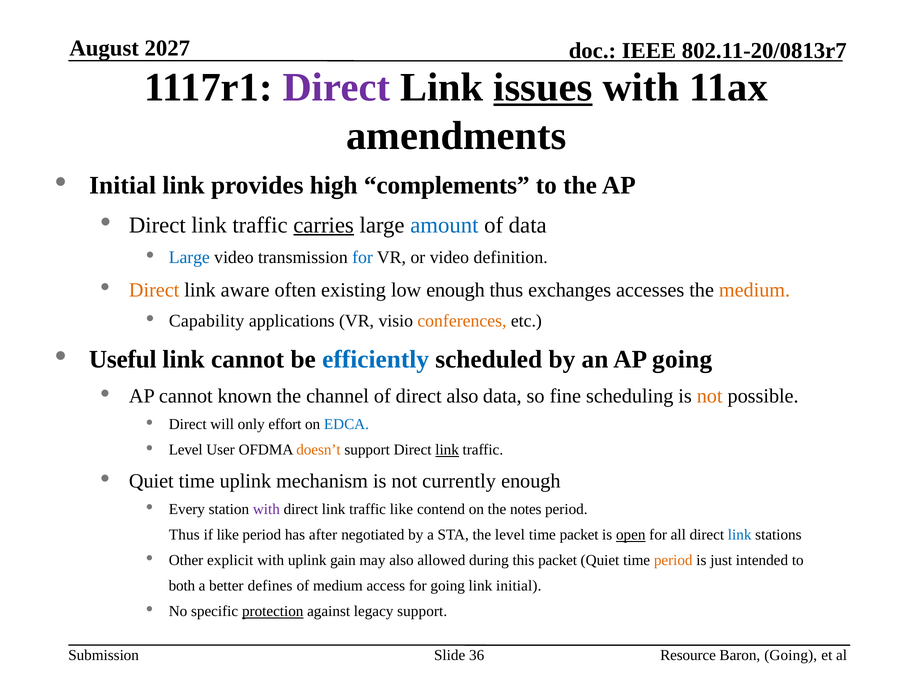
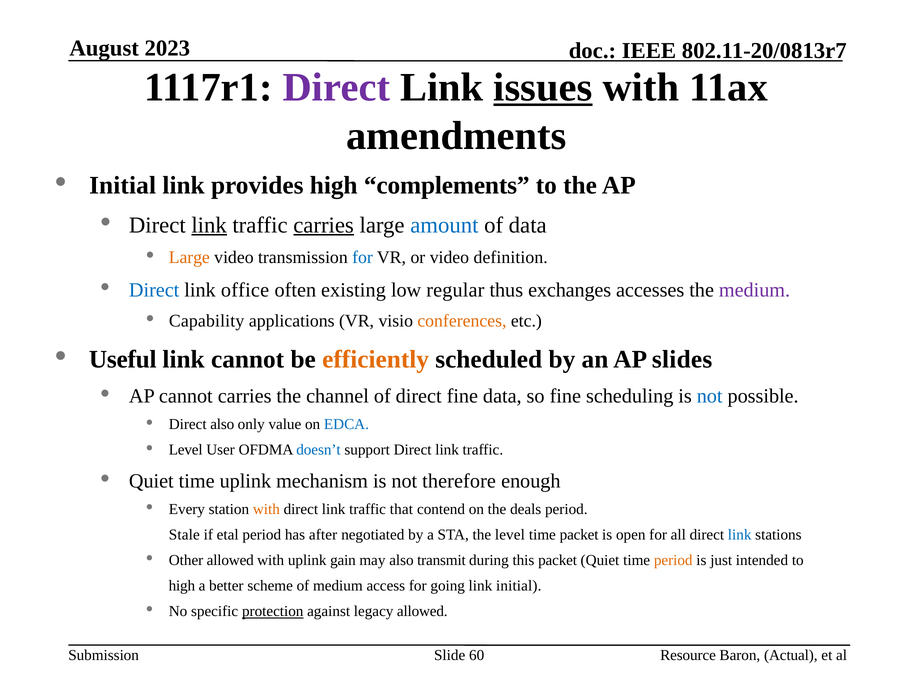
2027: 2027 -> 2023
link at (209, 225) underline: none -> present
Large at (189, 258) colour: blue -> orange
Direct at (154, 290) colour: orange -> blue
aware: aware -> office
low enough: enough -> regular
medium at (755, 290) colour: orange -> purple
efficiently colour: blue -> orange
AP going: going -> slides
cannot known: known -> carries
direct also: also -> fine
not at (710, 396) colour: orange -> blue
Direct will: will -> also
effort: effort -> value
doesn’t colour: orange -> blue
link at (447, 450) underline: present -> none
currently: currently -> therefore
with at (266, 510) colour: purple -> orange
traffic like: like -> that
notes: notes -> deals
Thus at (184, 535): Thus -> Stale
if like: like -> etal
open underline: present -> none
Other explicit: explicit -> allowed
allowed: allowed -> transmit
both at (182, 586): both -> high
defines: defines -> scheme
legacy support: support -> allowed
36: 36 -> 60
Baron Going: Going -> Actual
